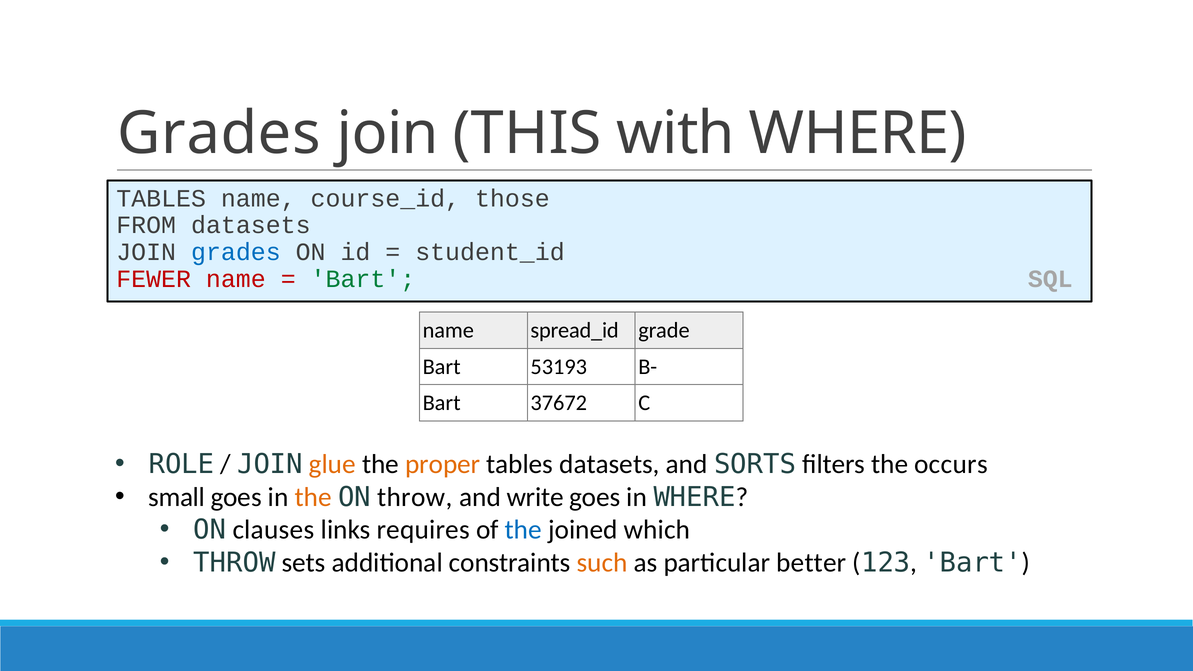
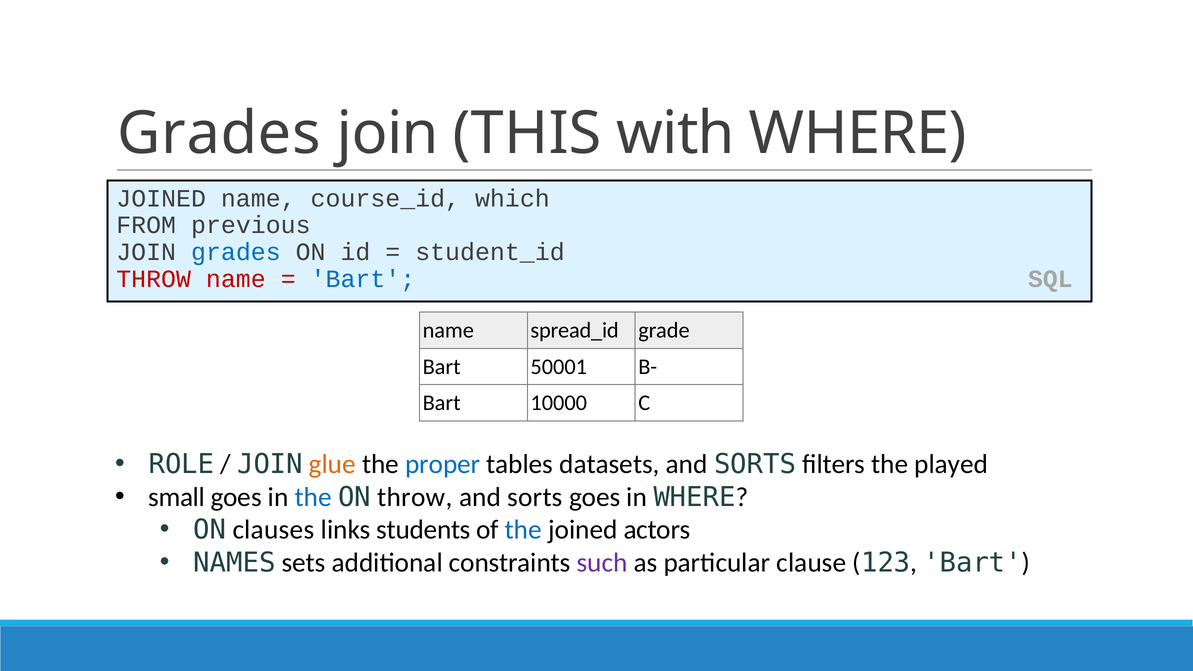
TABLES at (161, 198): TABLES -> JOINED
those: those -> which
FROM datasets: datasets -> previous
FEWER at (154, 279): FEWER -> THROW
Bart at (363, 279) colour: green -> blue
53193: 53193 -> 50001
37672: 37672 -> 10000
proper colour: orange -> blue
occurs: occurs -> played
the at (313, 497) colour: orange -> blue
write at (535, 497): write -> sorts
requires: requires -> students
which: which -> actors
THROW at (234, 563): THROW -> NAMES
such colour: orange -> purple
better: better -> clause
